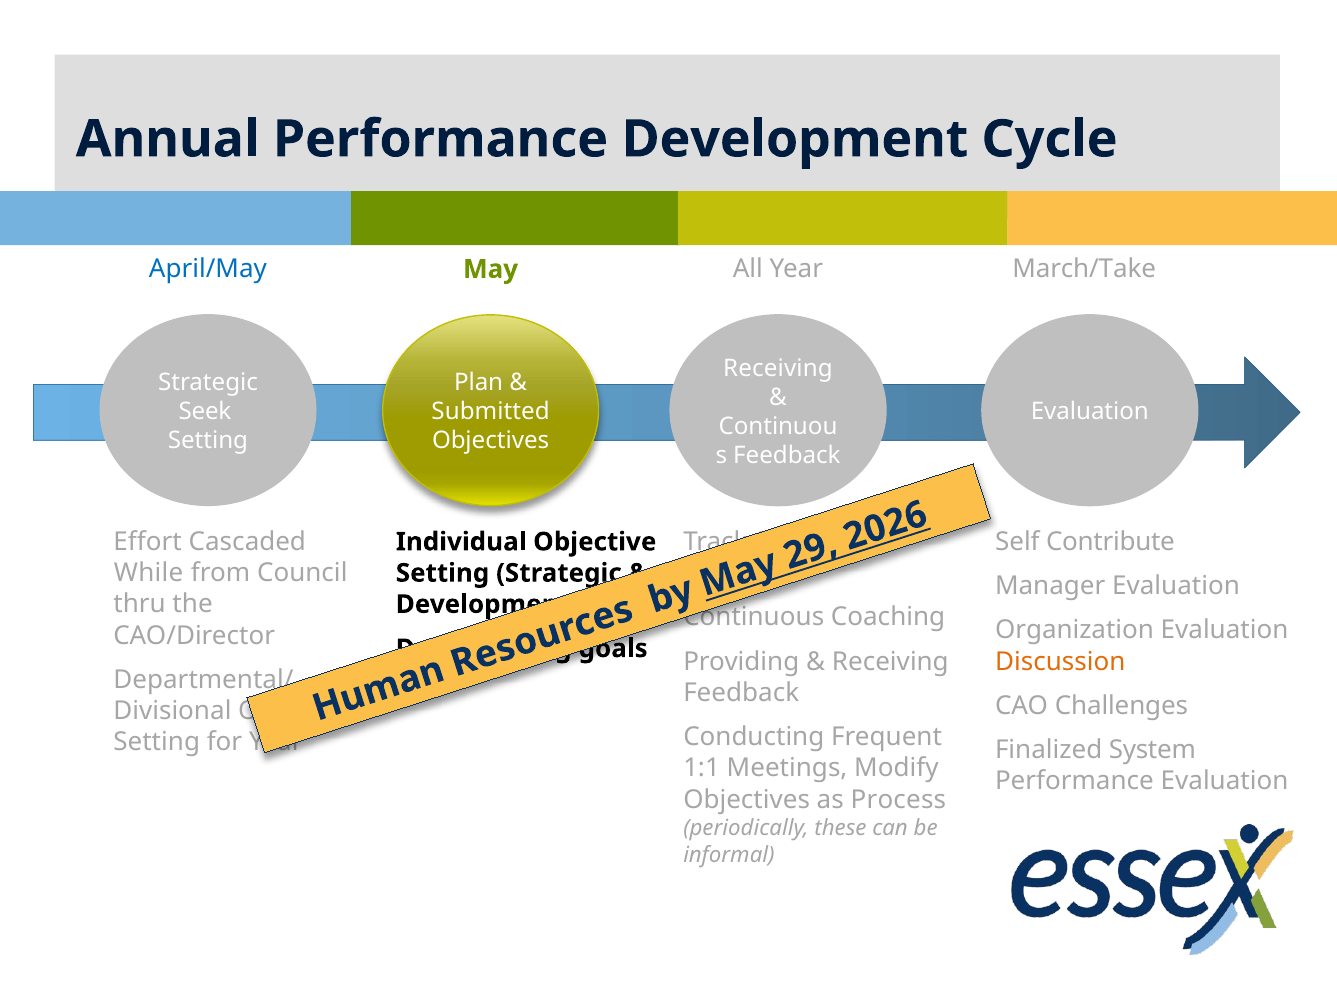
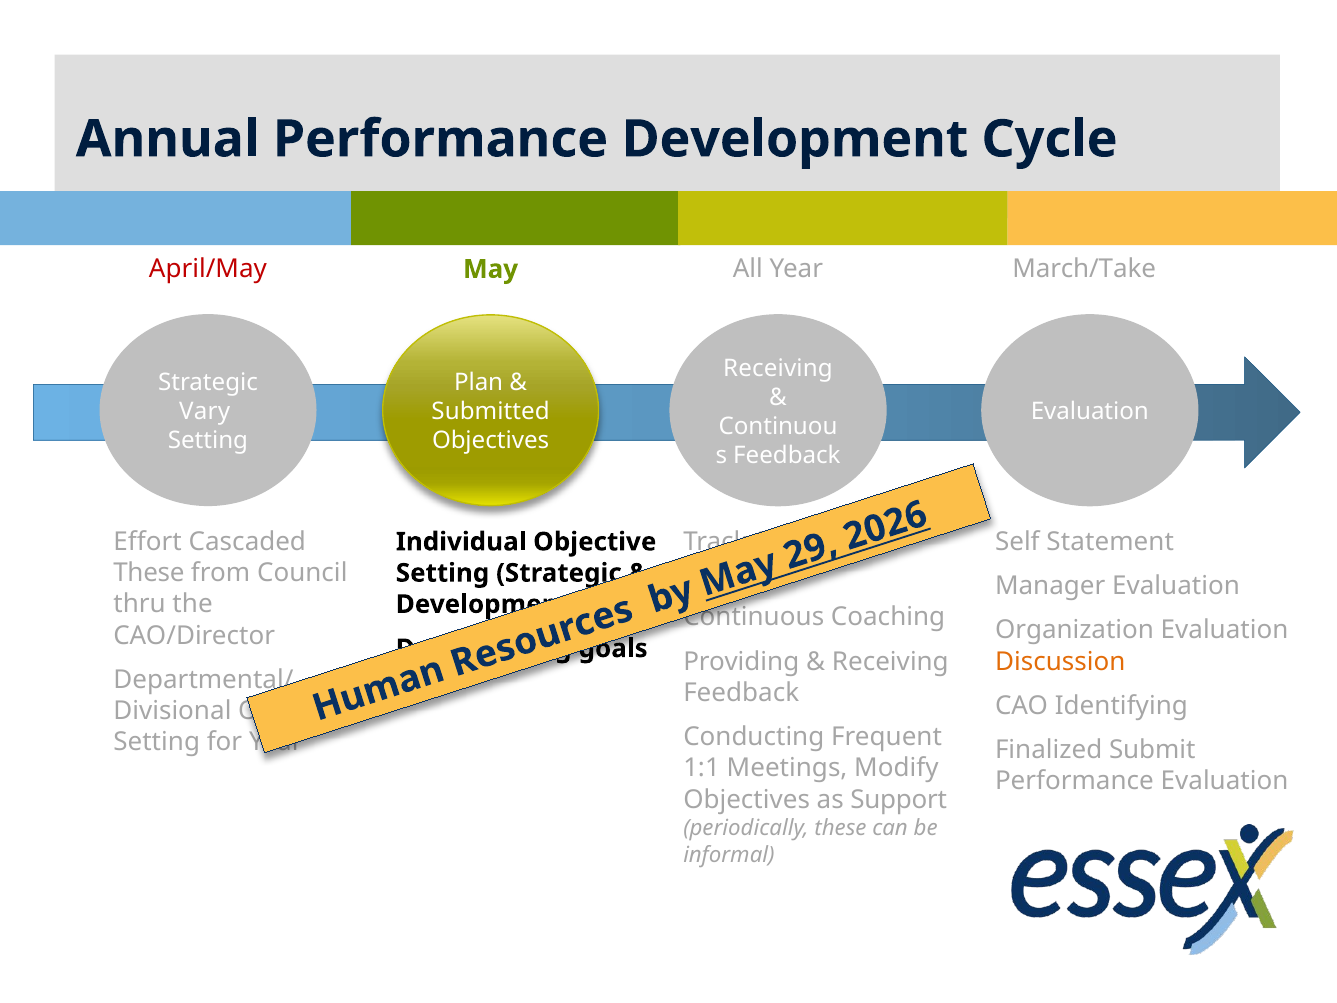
April/May colour: blue -> red
Seek: Seek -> Vary
Contribute: Contribute -> Statement
While at (149, 573): While -> These
Challenges: Challenges -> Identifying
System: System -> Submit
Process: Process -> Support
